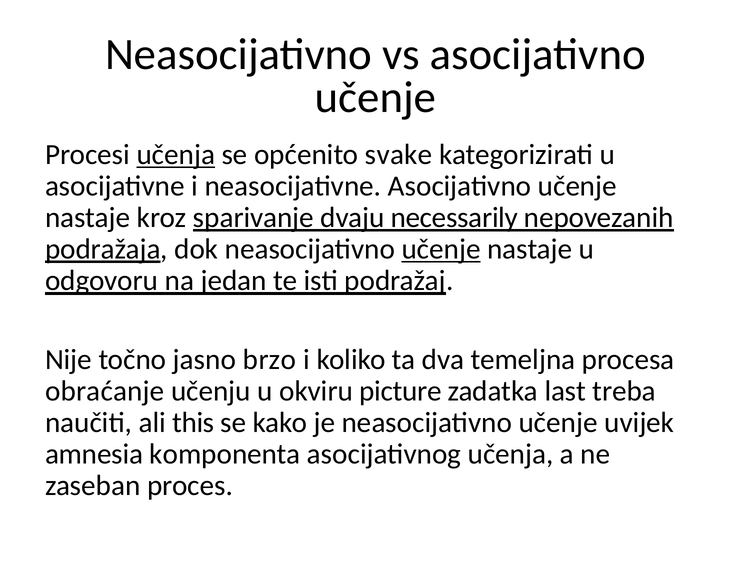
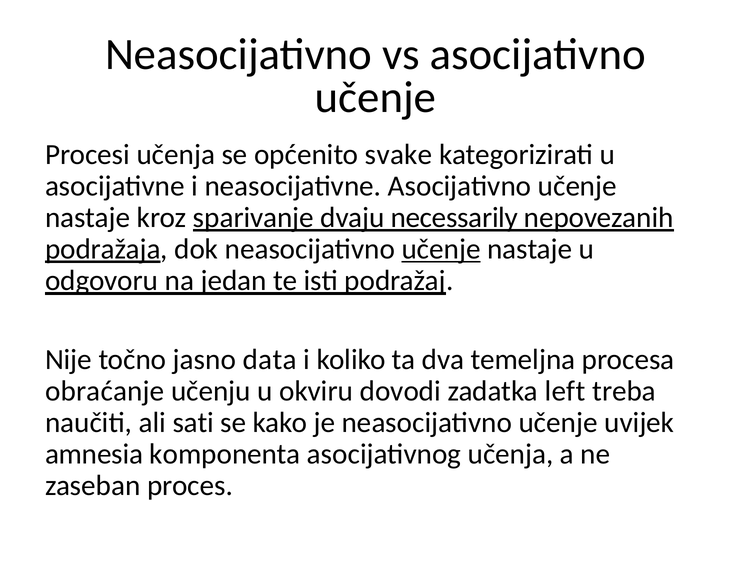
učenja at (176, 155) underline: present -> none
brzo: brzo -> data
picture: picture -> dovodi
last: last -> left
this: this -> sati
